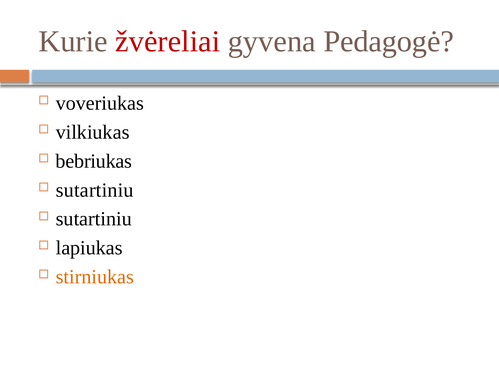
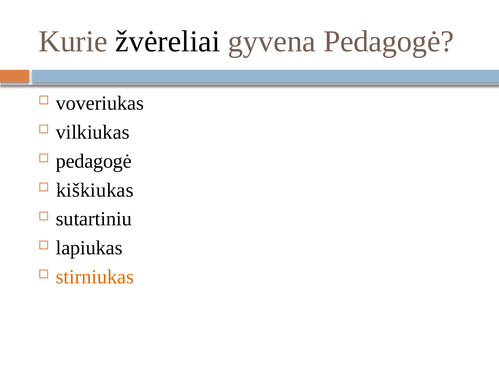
žvėreliai colour: red -> black
bebriukas at (94, 161): bebriukas -> pedagogė
sutartiniu at (95, 190): sutartiniu -> kiškiukas
